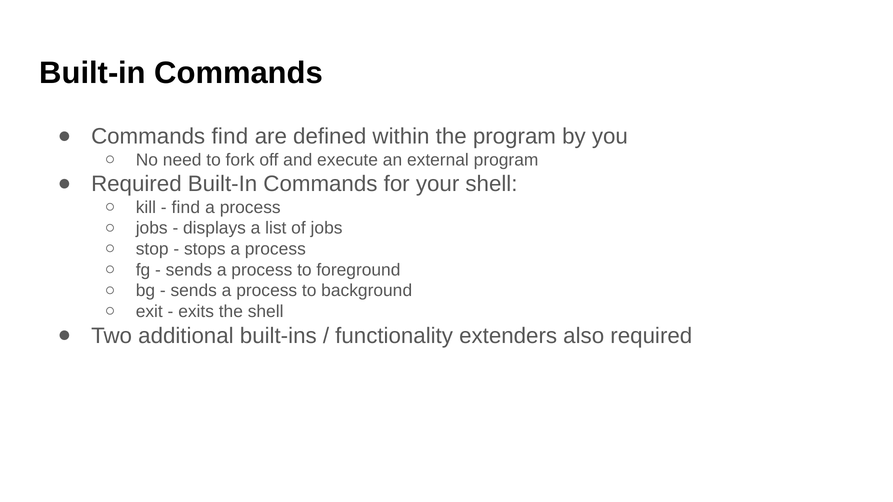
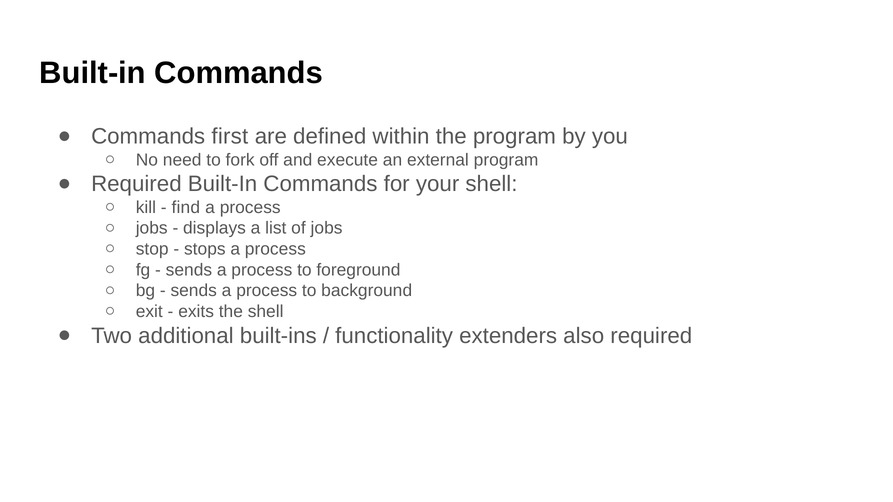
Commands find: find -> first
